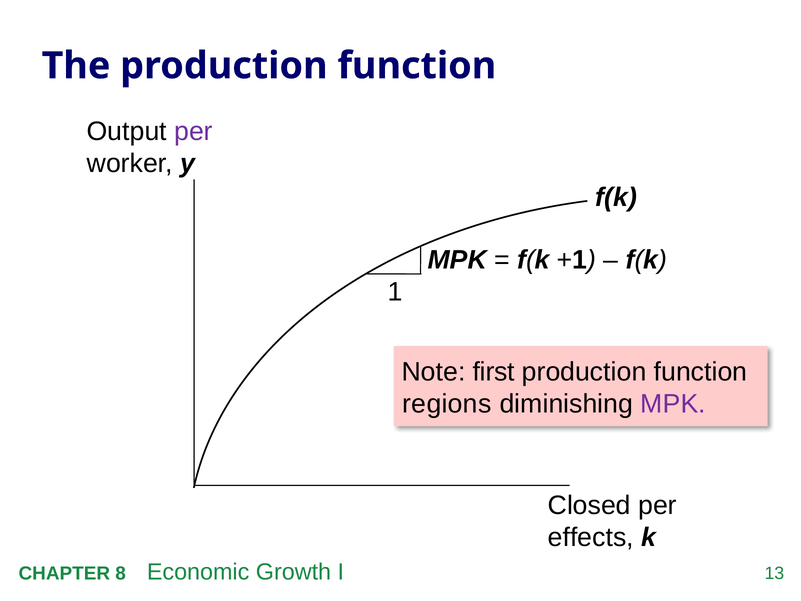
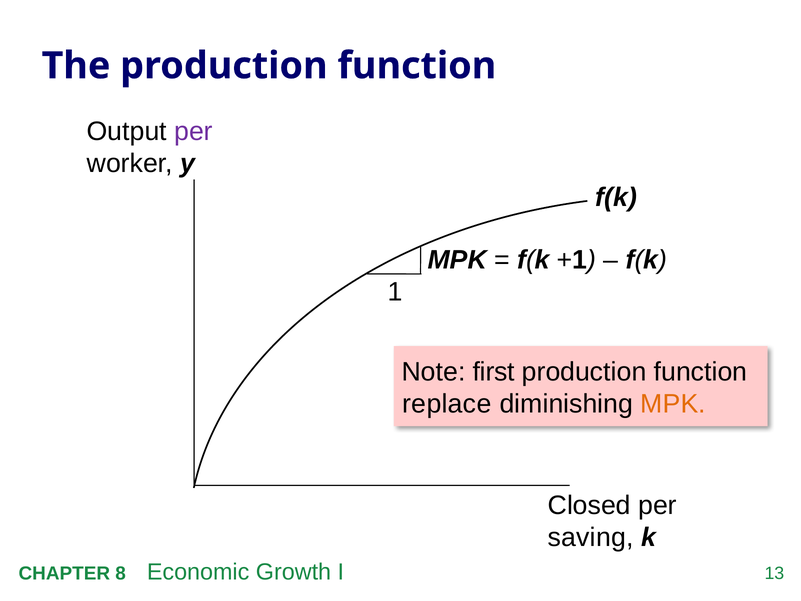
regions: regions -> replace
MPK at (673, 404) colour: purple -> orange
effects: effects -> saving
